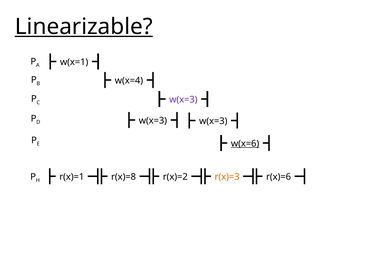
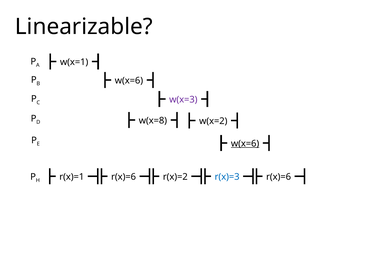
Linearizable underline: present -> none
w(x=4 at (129, 81): w(x=4 -> w(x=6
w(x=3 at (213, 121): w(x=3 -> w(x=2
w(x=3 at (153, 121): w(x=3 -> w(x=8
r(x)=1 r(x)=8: r(x)=8 -> r(x)=6
r(x)=3 colour: orange -> blue
